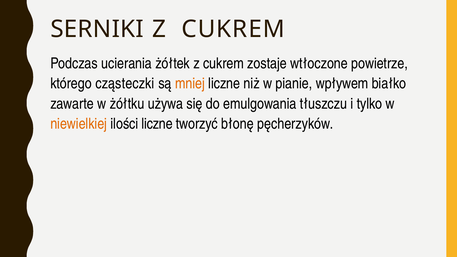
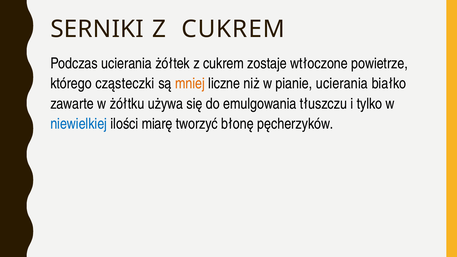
pianie wpływem: wpływem -> ucierania
niewielkiej colour: orange -> blue
ilości liczne: liczne -> miarę
